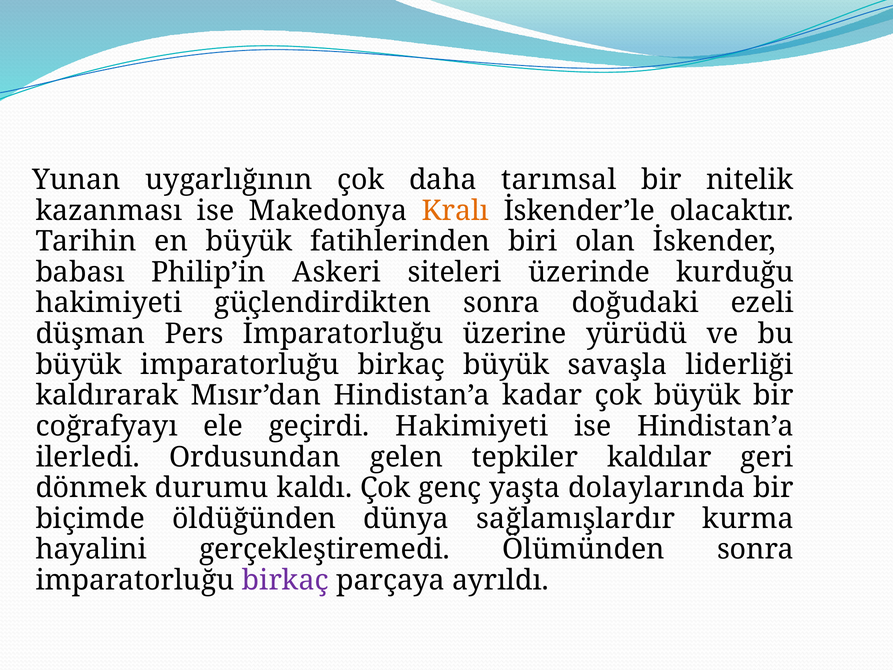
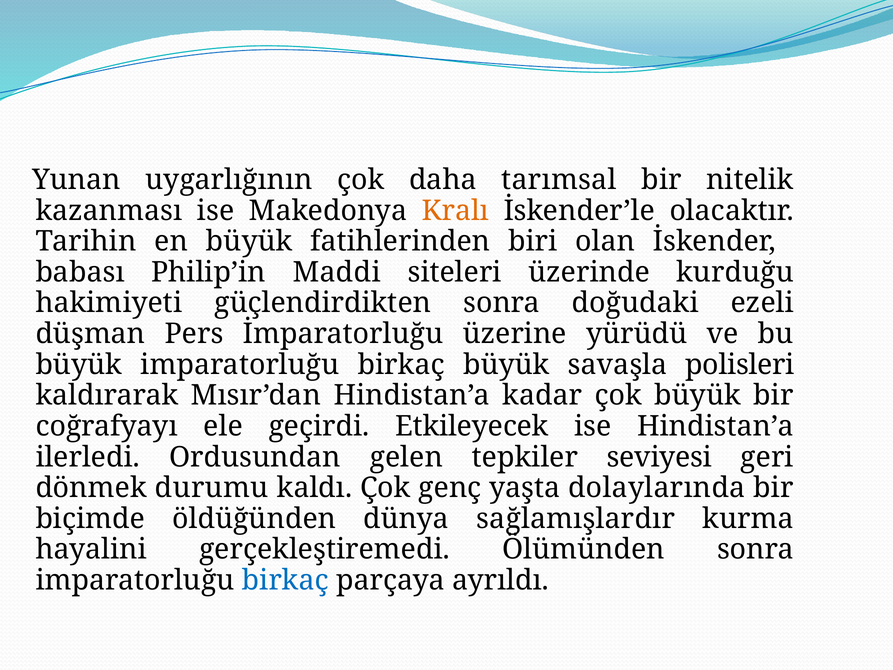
Askeri: Askeri -> Maddi
liderliği: liderliği -> polisleri
geçirdi Hakimiyeti: Hakimiyeti -> Etkileyecek
kaldılar: kaldılar -> seviyesi
birkaç at (285, 580) colour: purple -> blue
